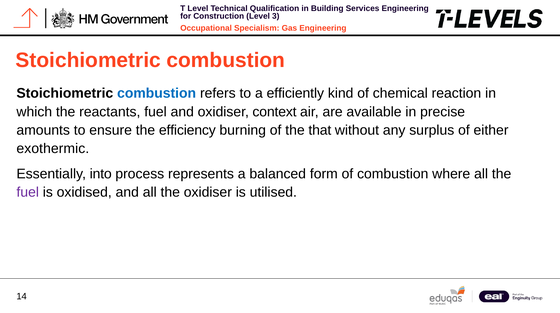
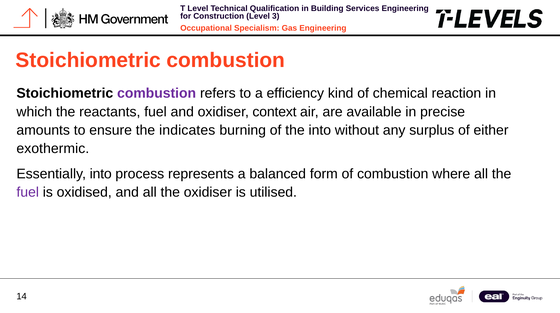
combustion at (157, 93) colour: blue -> purple
efficiently: efficiently -> efficiency
efficiency: efficiency -> indicates
the that: that -> into
